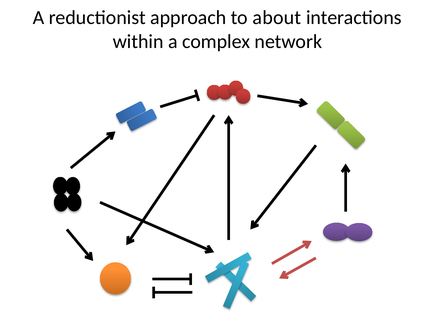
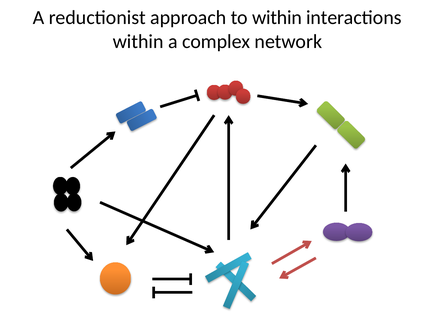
to about: about -> within
